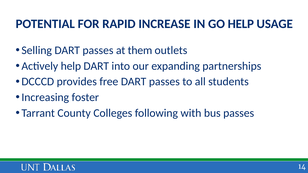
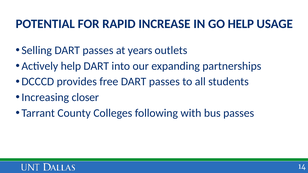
them: them -> years
foster: foster -> closer
